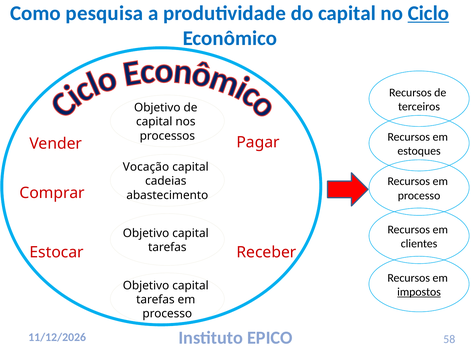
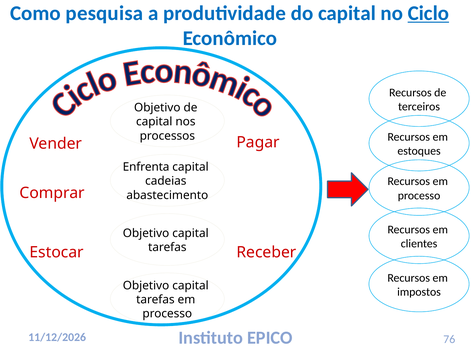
Vocação: Vocação -> Enfrenta
impostos underline: present -> none
58: 58 -> 76
